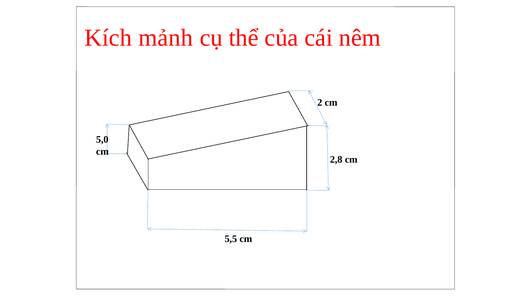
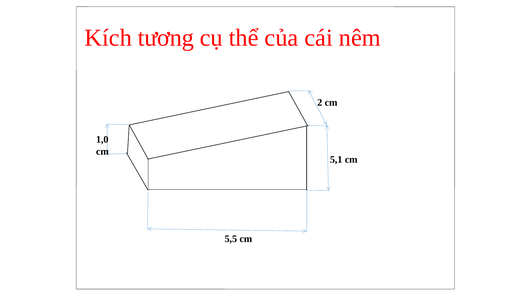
mảnh: mảnh -> tương
5,0: 5,0 -> 1,0
2,8: 2,8 -> 5,1
